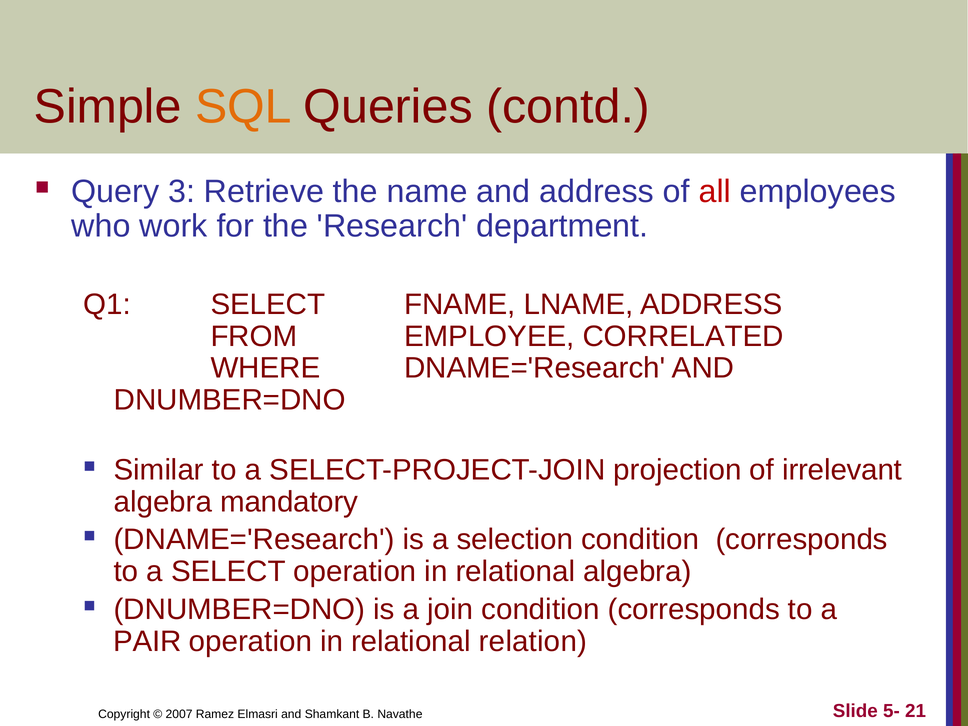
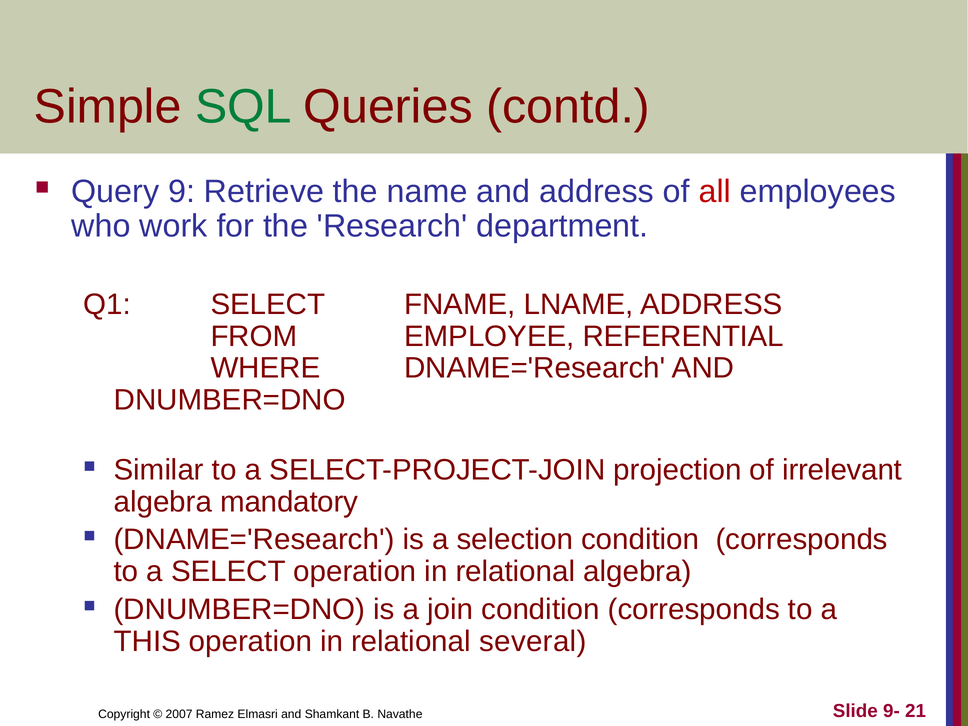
SQL colour: orange -> green
3: 3 -> 9
CORRELATED: CORRELATED -> REFERENTIAL
PAIR: PAIR -> THIS
relation: relation -> several
5-: 5- -> 9-
